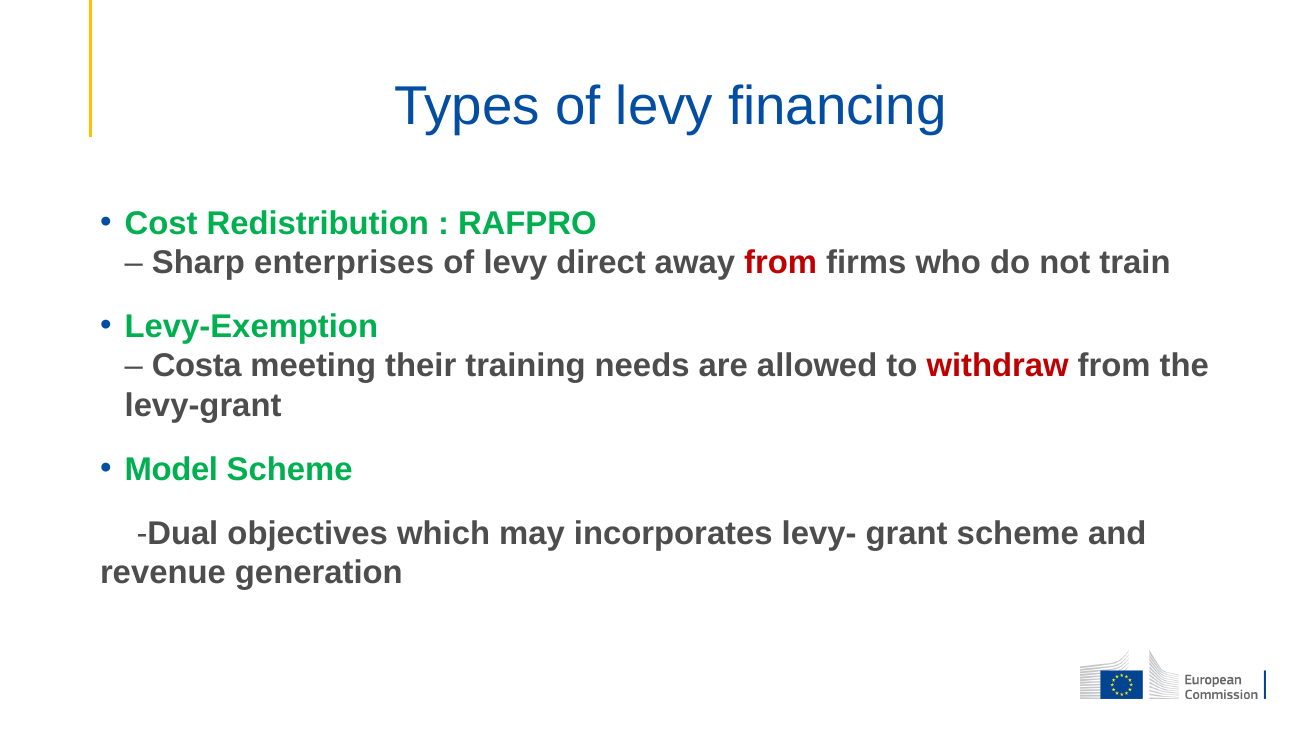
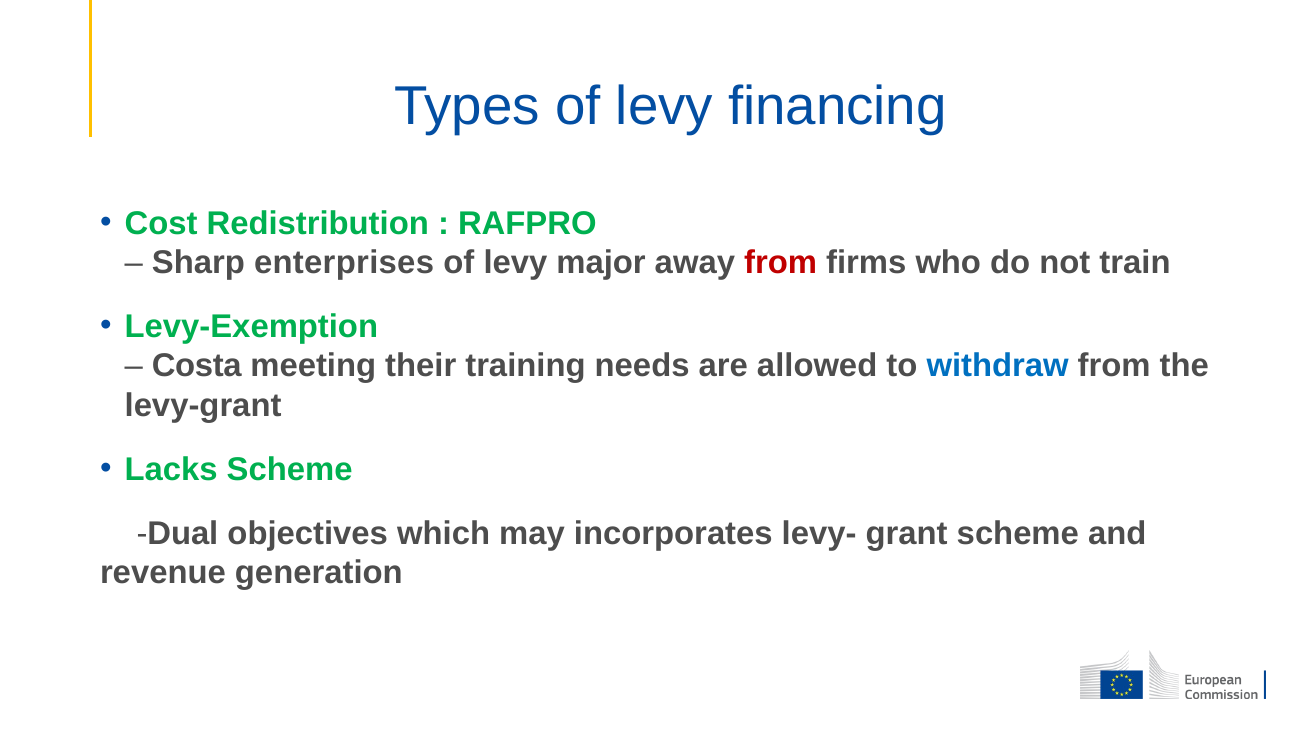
direct: direct -> major
withdraw colour: red -> blue
Model: Model -> Lacks
